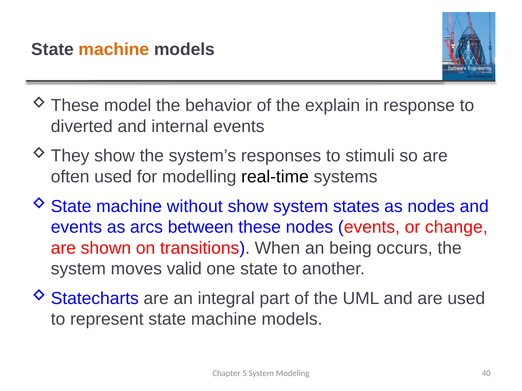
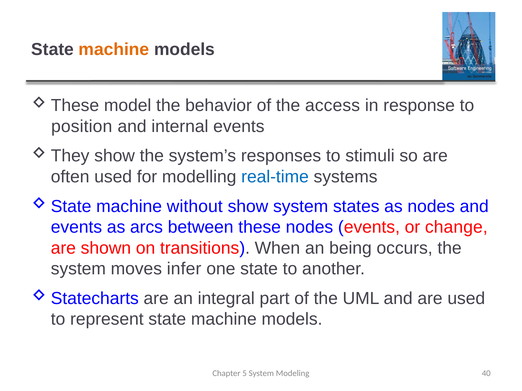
explain: explain -> access
diverted: diverted -> position
real-time colour: black -> blue
valid: valid -> infer
